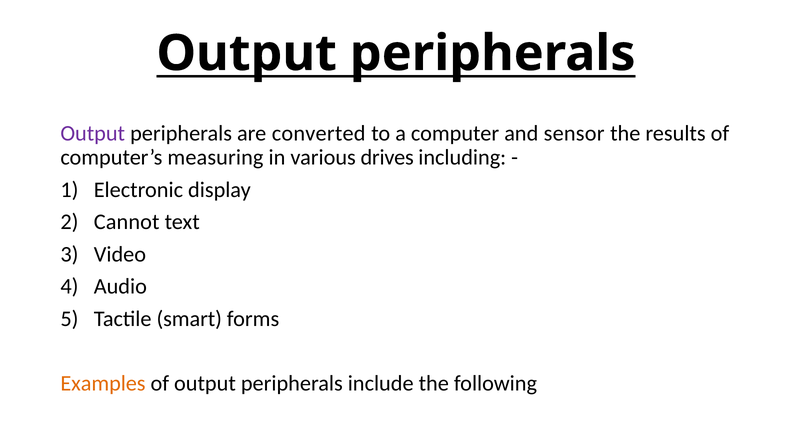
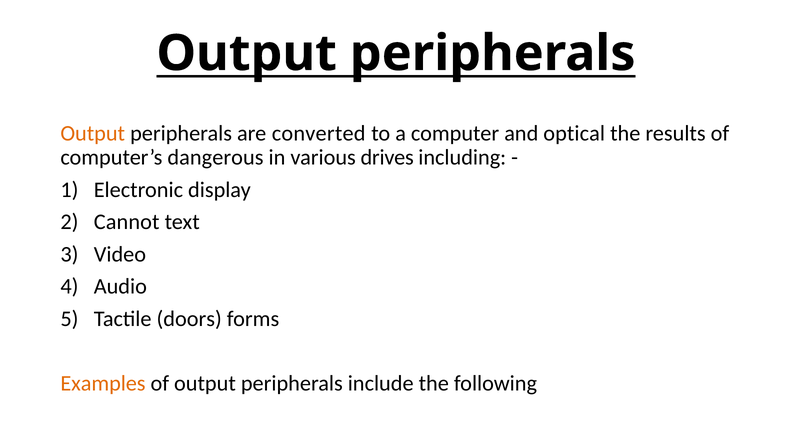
Output at (93, 133) colour: purple -> orange
sensor: sensor -> optical
measuring: measuring -> dangerous
smart: smart -> doors
